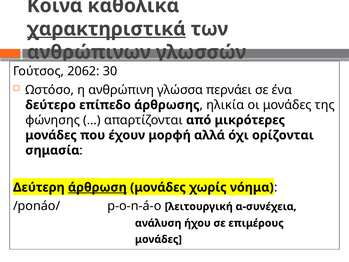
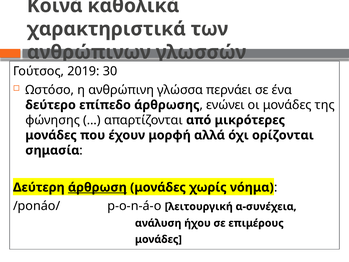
χαρακτηριστικά underline: present -> none
2062: 2062 -> 2019
ηλικία: ηλικία -> ενώνει
